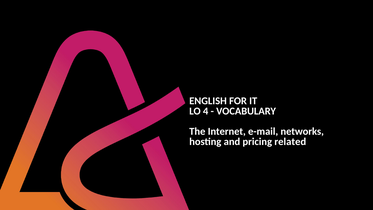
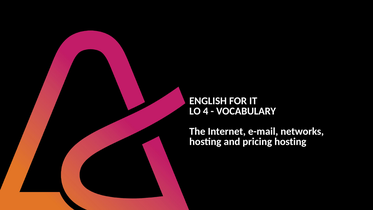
pricing related: related -> hosting
